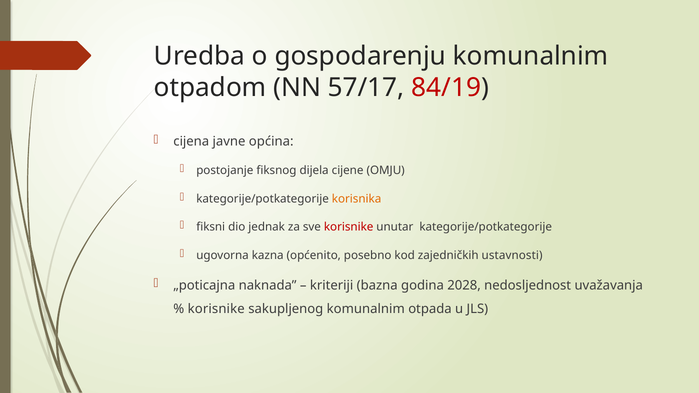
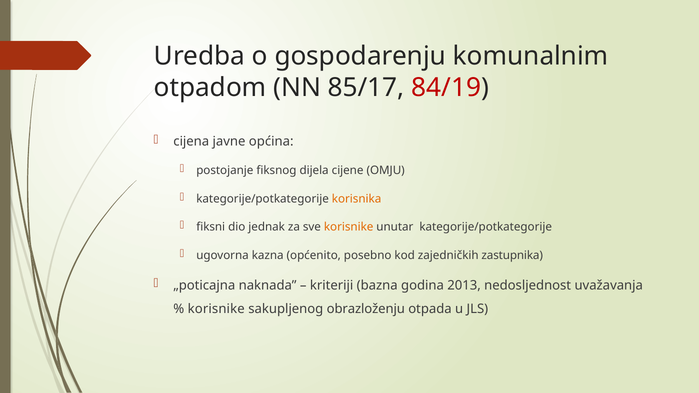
57/17: 57/17 -> 85/17
korisnike at (349, 227) colour: red -> orange
ustavnosti: ustavnosti -> zastupnika
2028: 2028 -> 2013
sakupljenog komunalnim: komunalnim -> obrazloženju
